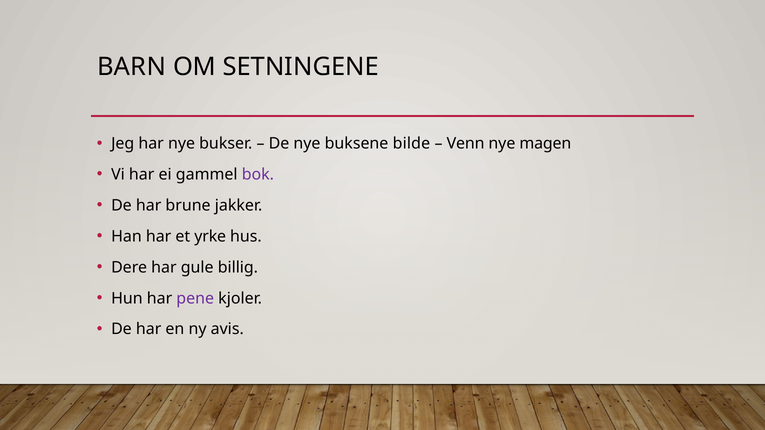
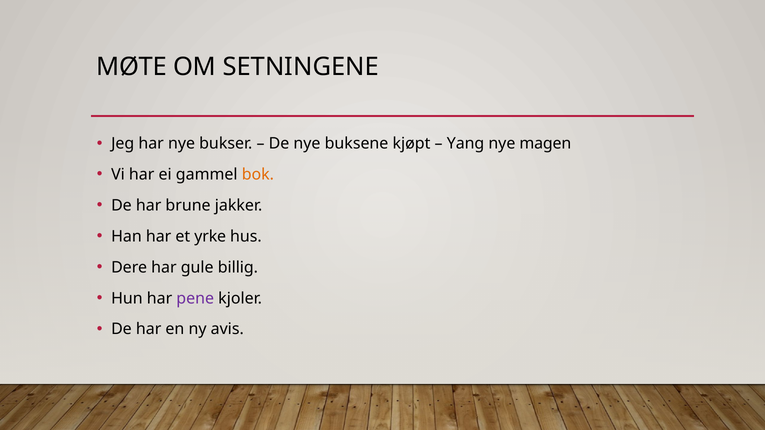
BARN: BARN -> MØTE
bilde: bilde -> kjøpt
Venn: Venn -> Yang
bok colour: purple -> orange
